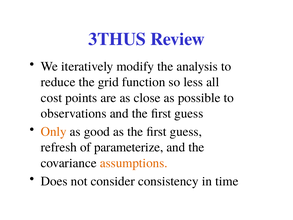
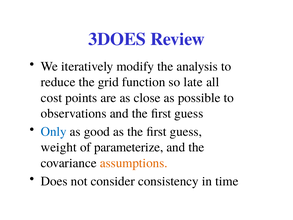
3THUS: 3THUS -> 3DOES
less: less -> late
Only colour: orange -> blue
refresh: refresh -> weight
